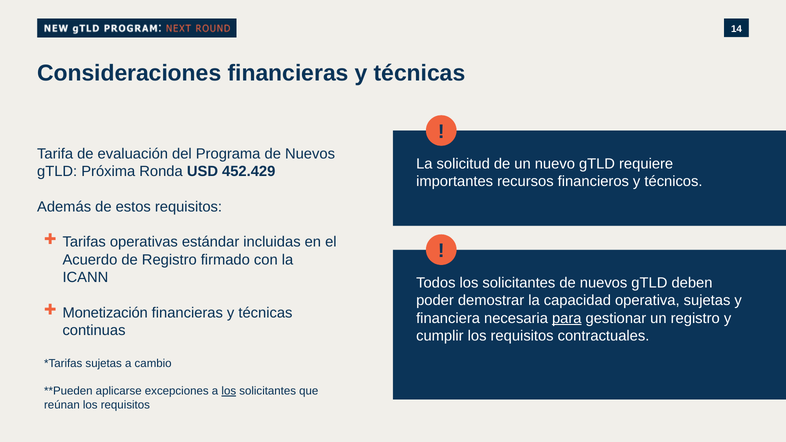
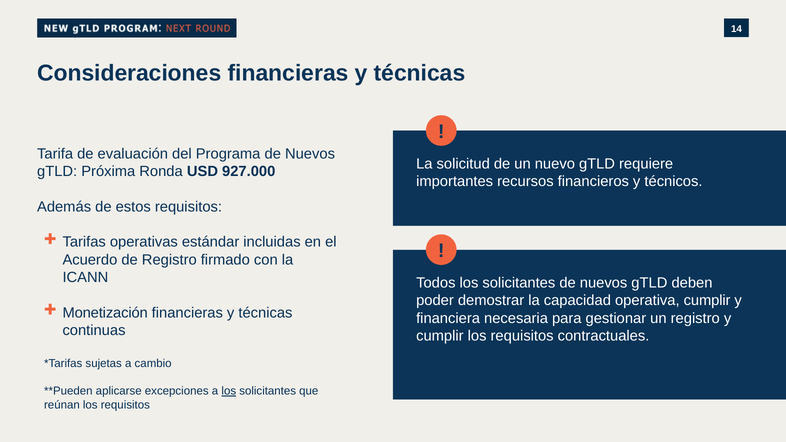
452.429: 452.429 -> 927.000
operativa sujetas: sujetas -> cumplir
para underline: present -> none
